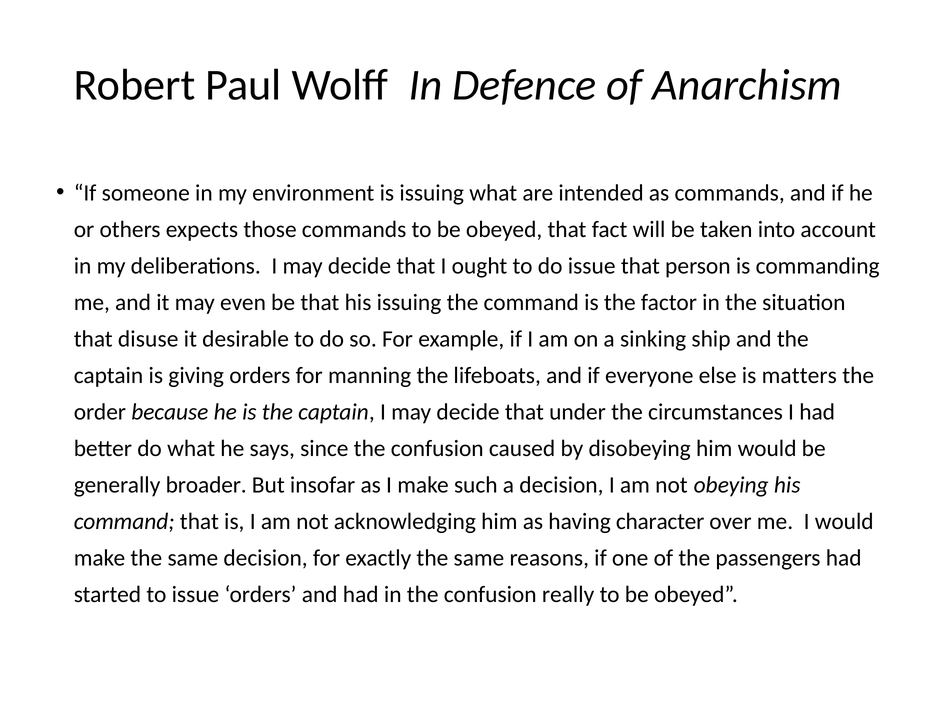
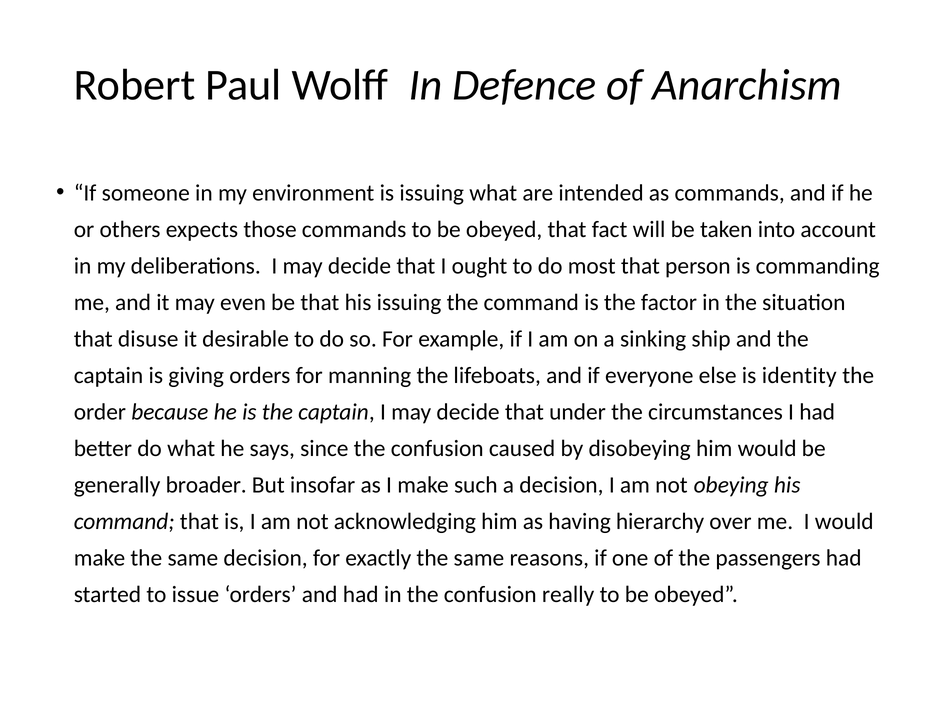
do issue: issue -> most
matters: matters -> identity
character: character -> hierarchy
